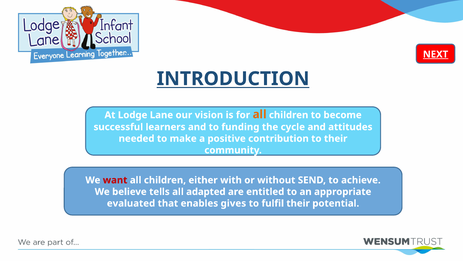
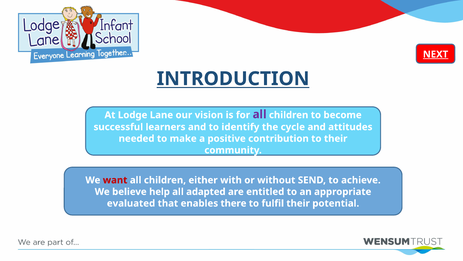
all at (260, 114) colour: orange -> purple
funding: funding -> identify
tells: tells -> help
gives: gives -> there
